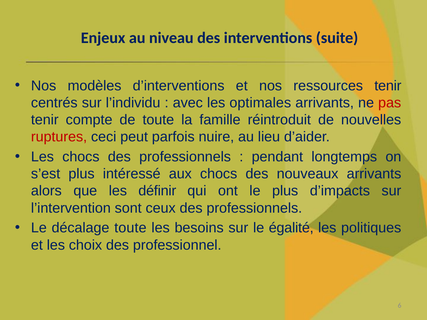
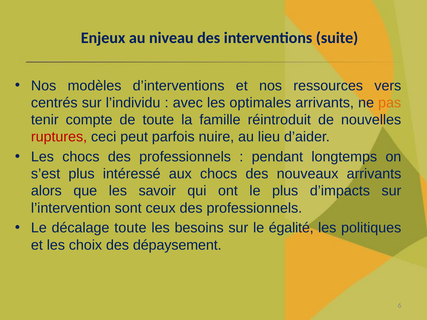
ressources tenir: tenir -> vers
pas colour: red -> orange
définir: définir -> savoir
professionnel: professionnel -> dépaysement
